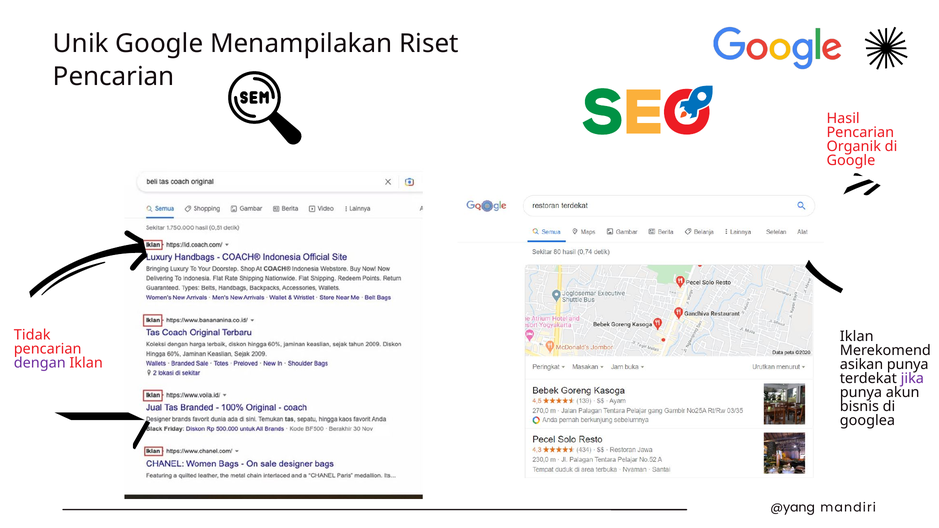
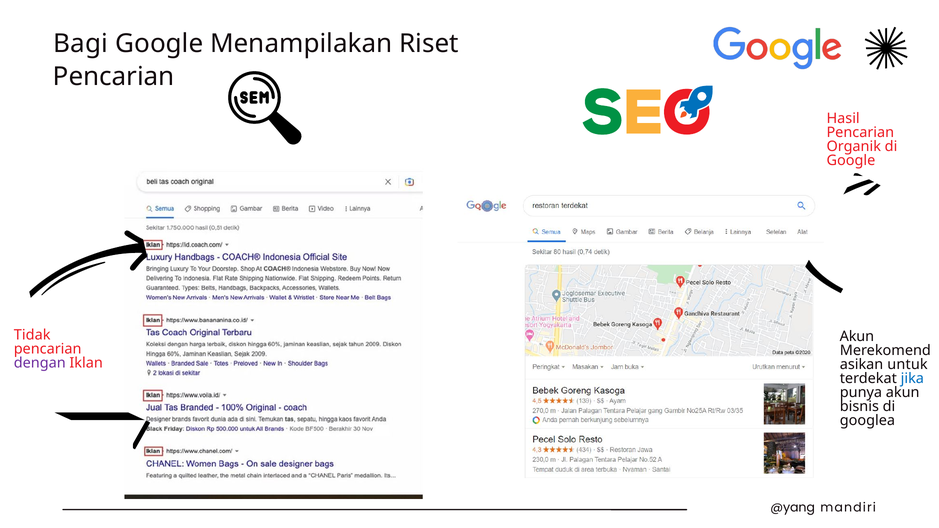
Unik: Unik -> Bagi
Iklan at (857, 336): Iklan -> Akun
punya at (908, 365): punya -> untuk
jika colour: purple -> blue
